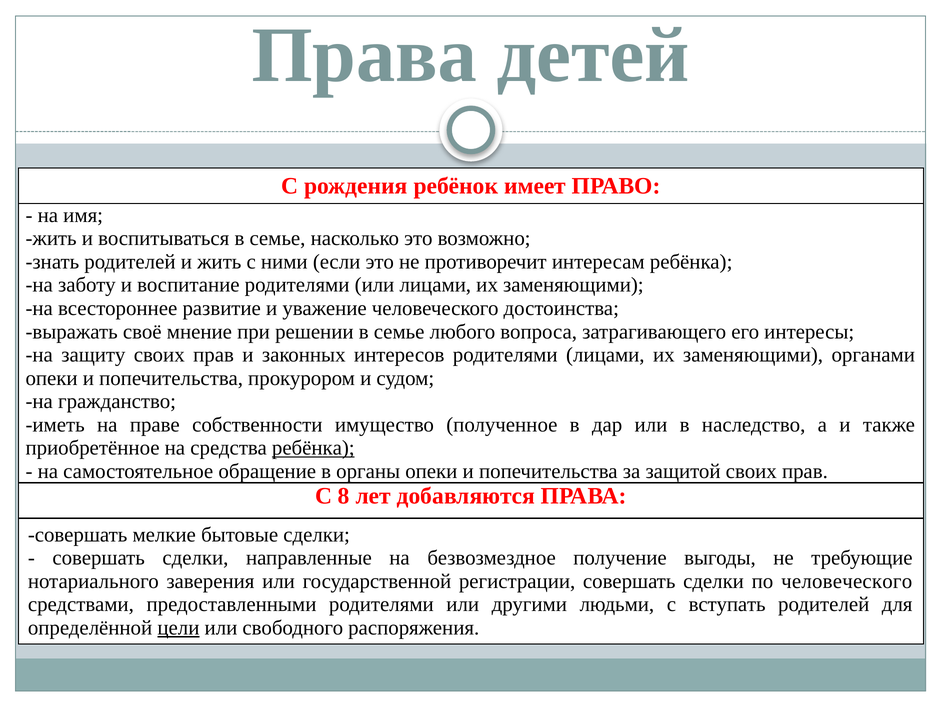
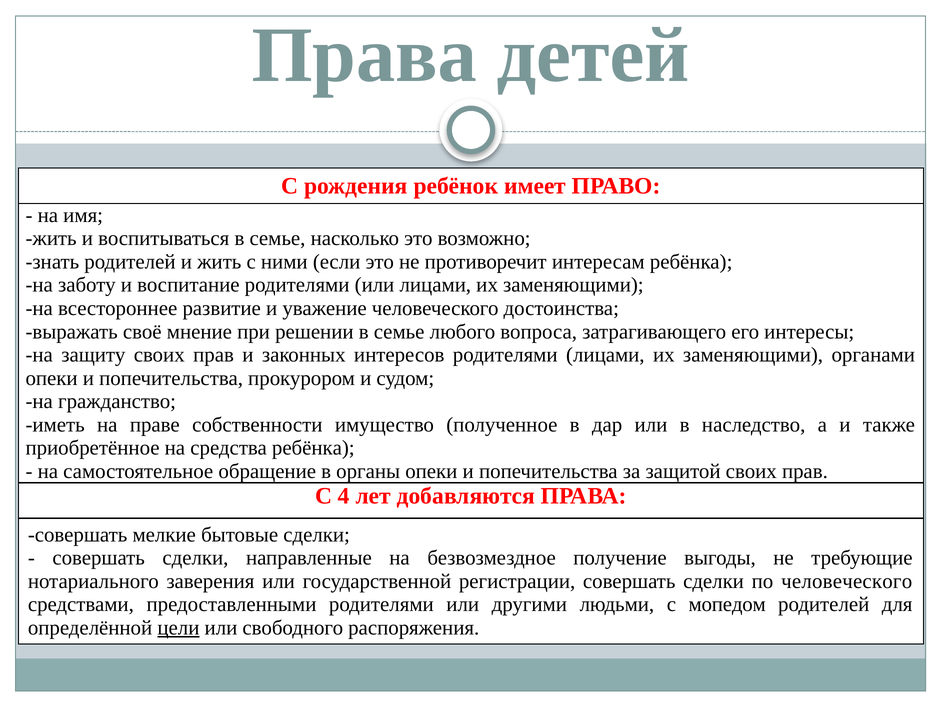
ребёнка at (313, 448) underline: present -> none
8: 8 -> 4
вступать: вступать -> мопедом
